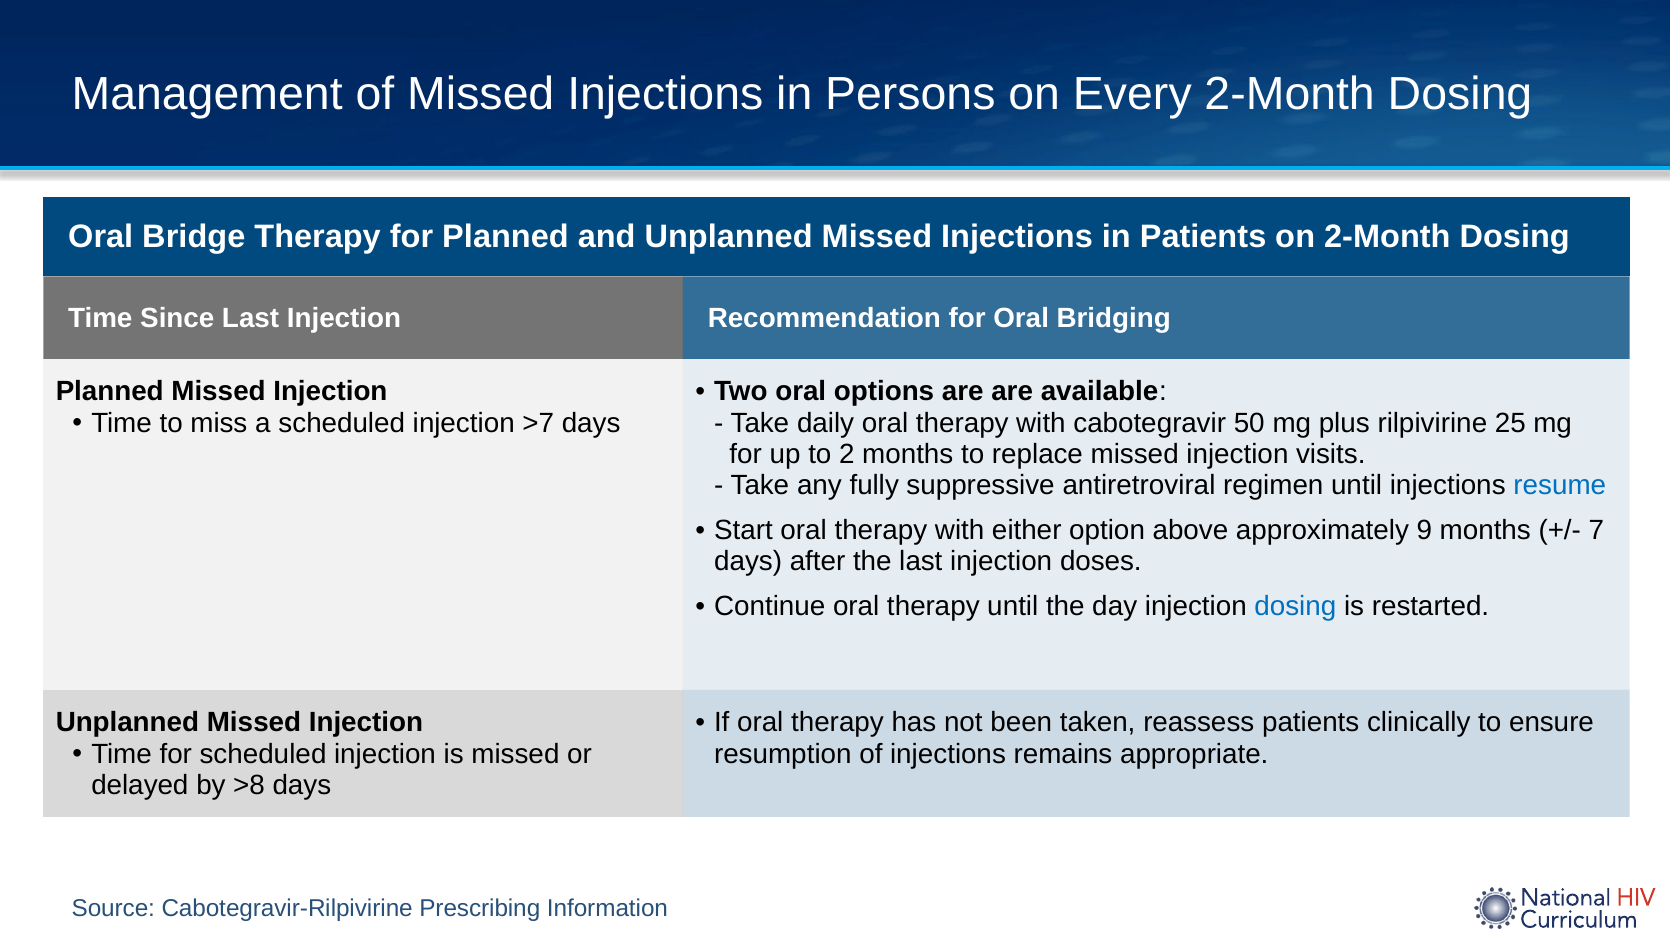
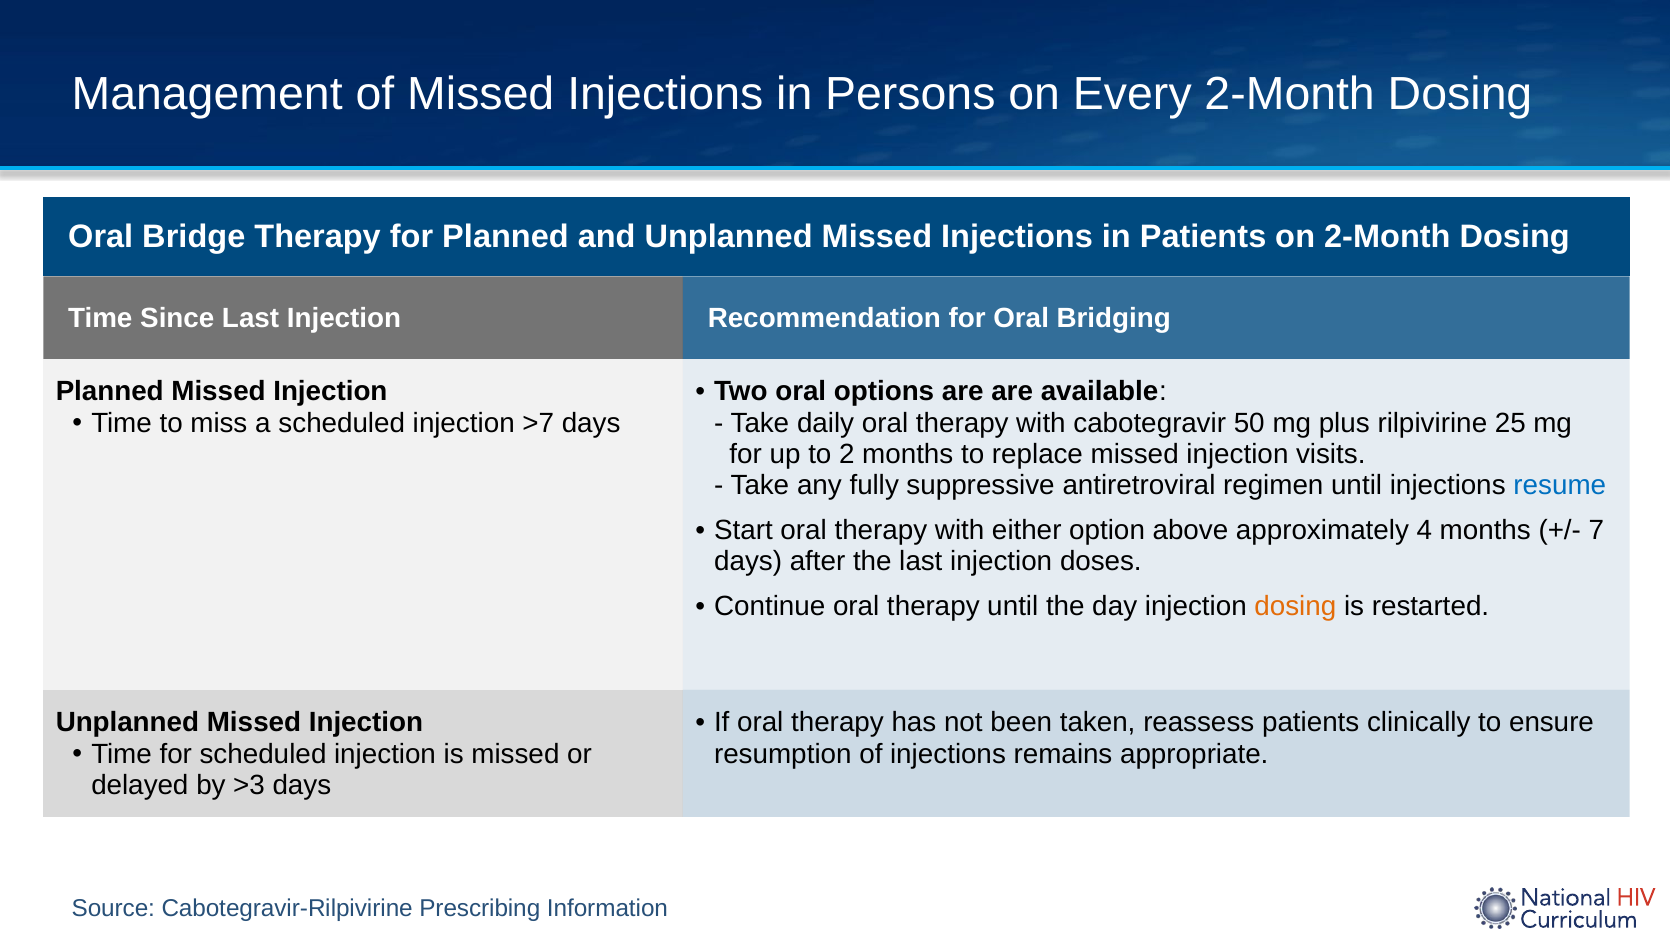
9: 9 -> 4
dosing at (1295, 607) colour: blue -> orange
>8: >8 -> >3
